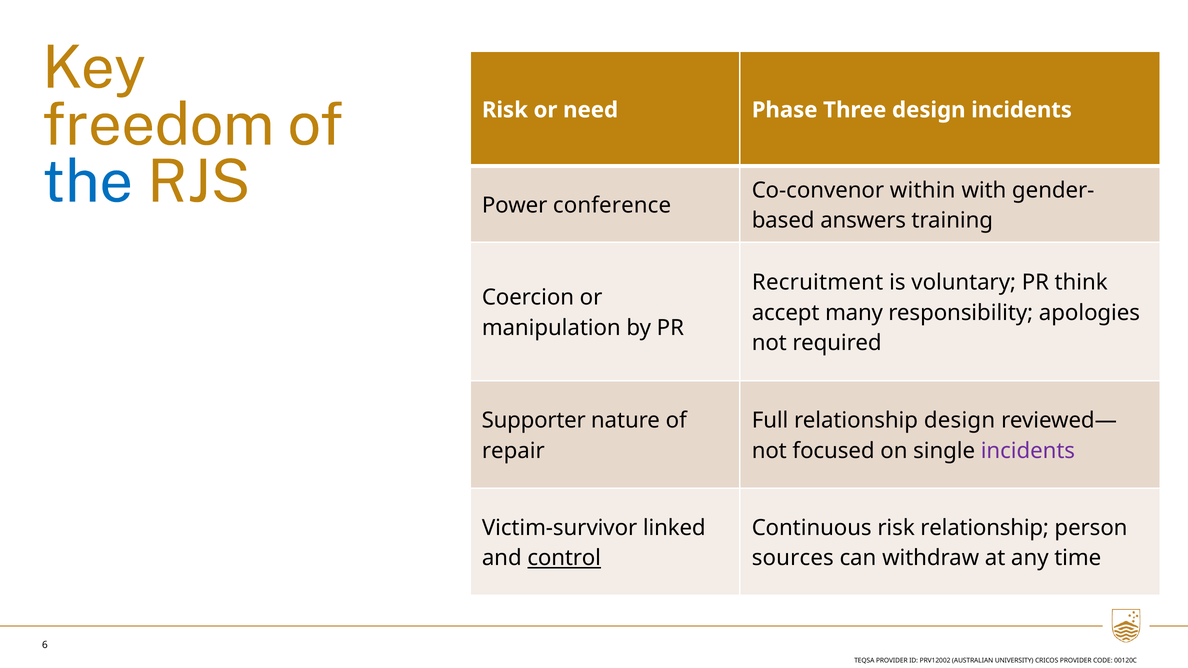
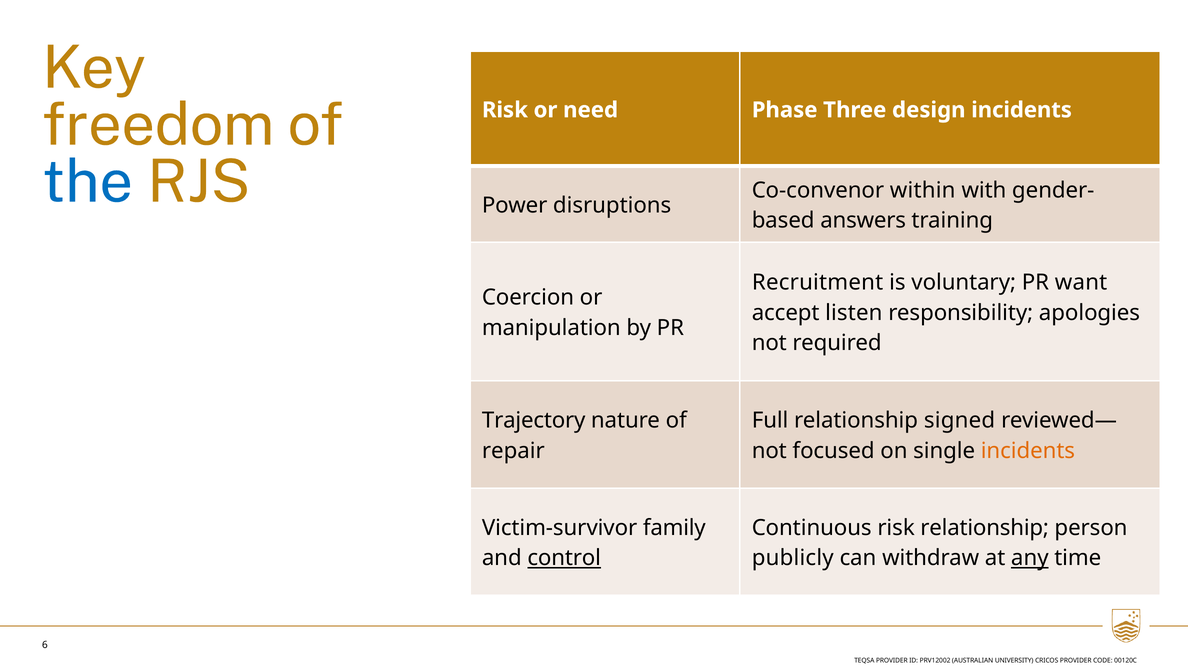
conference: conference -> disruptions
think: think -> want
many: many -> listen
Supporter: Supporter -> Trajectory
relationship design: design -> signed
incidents at (1028, 451) colour: purple -> orange
linked: linked -> family
sources: sources -> publicly
any underline: none -> present
